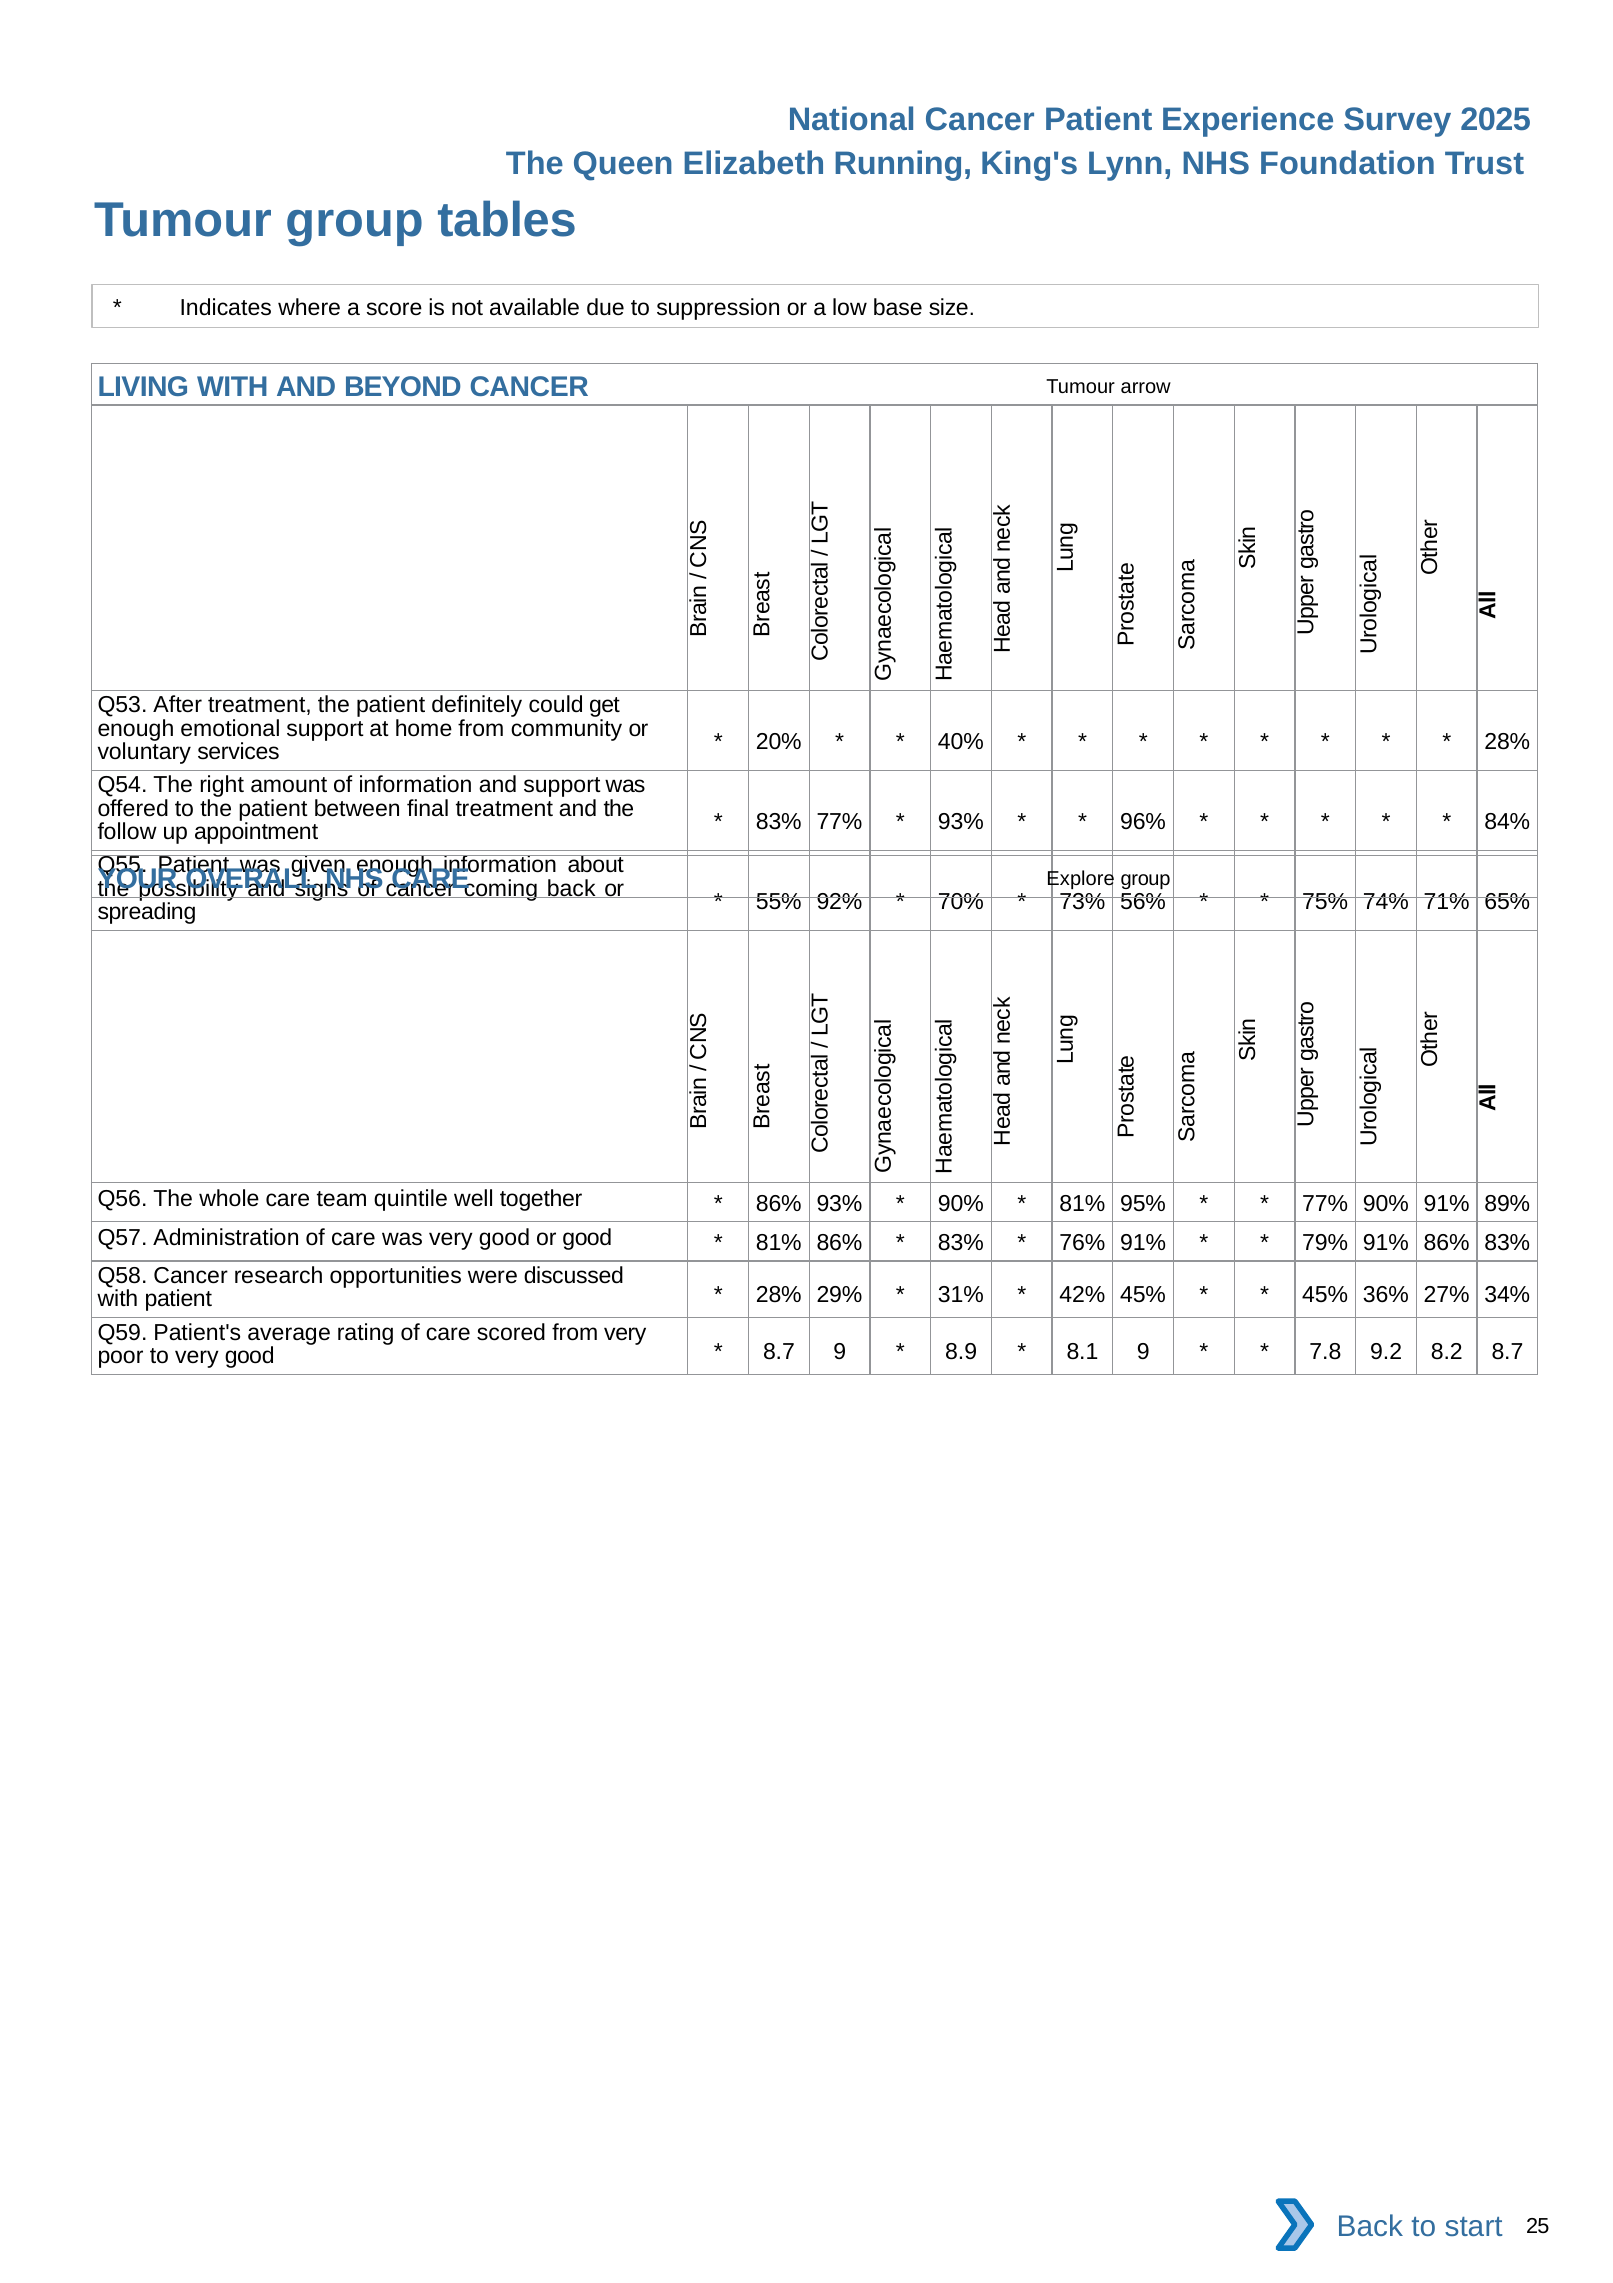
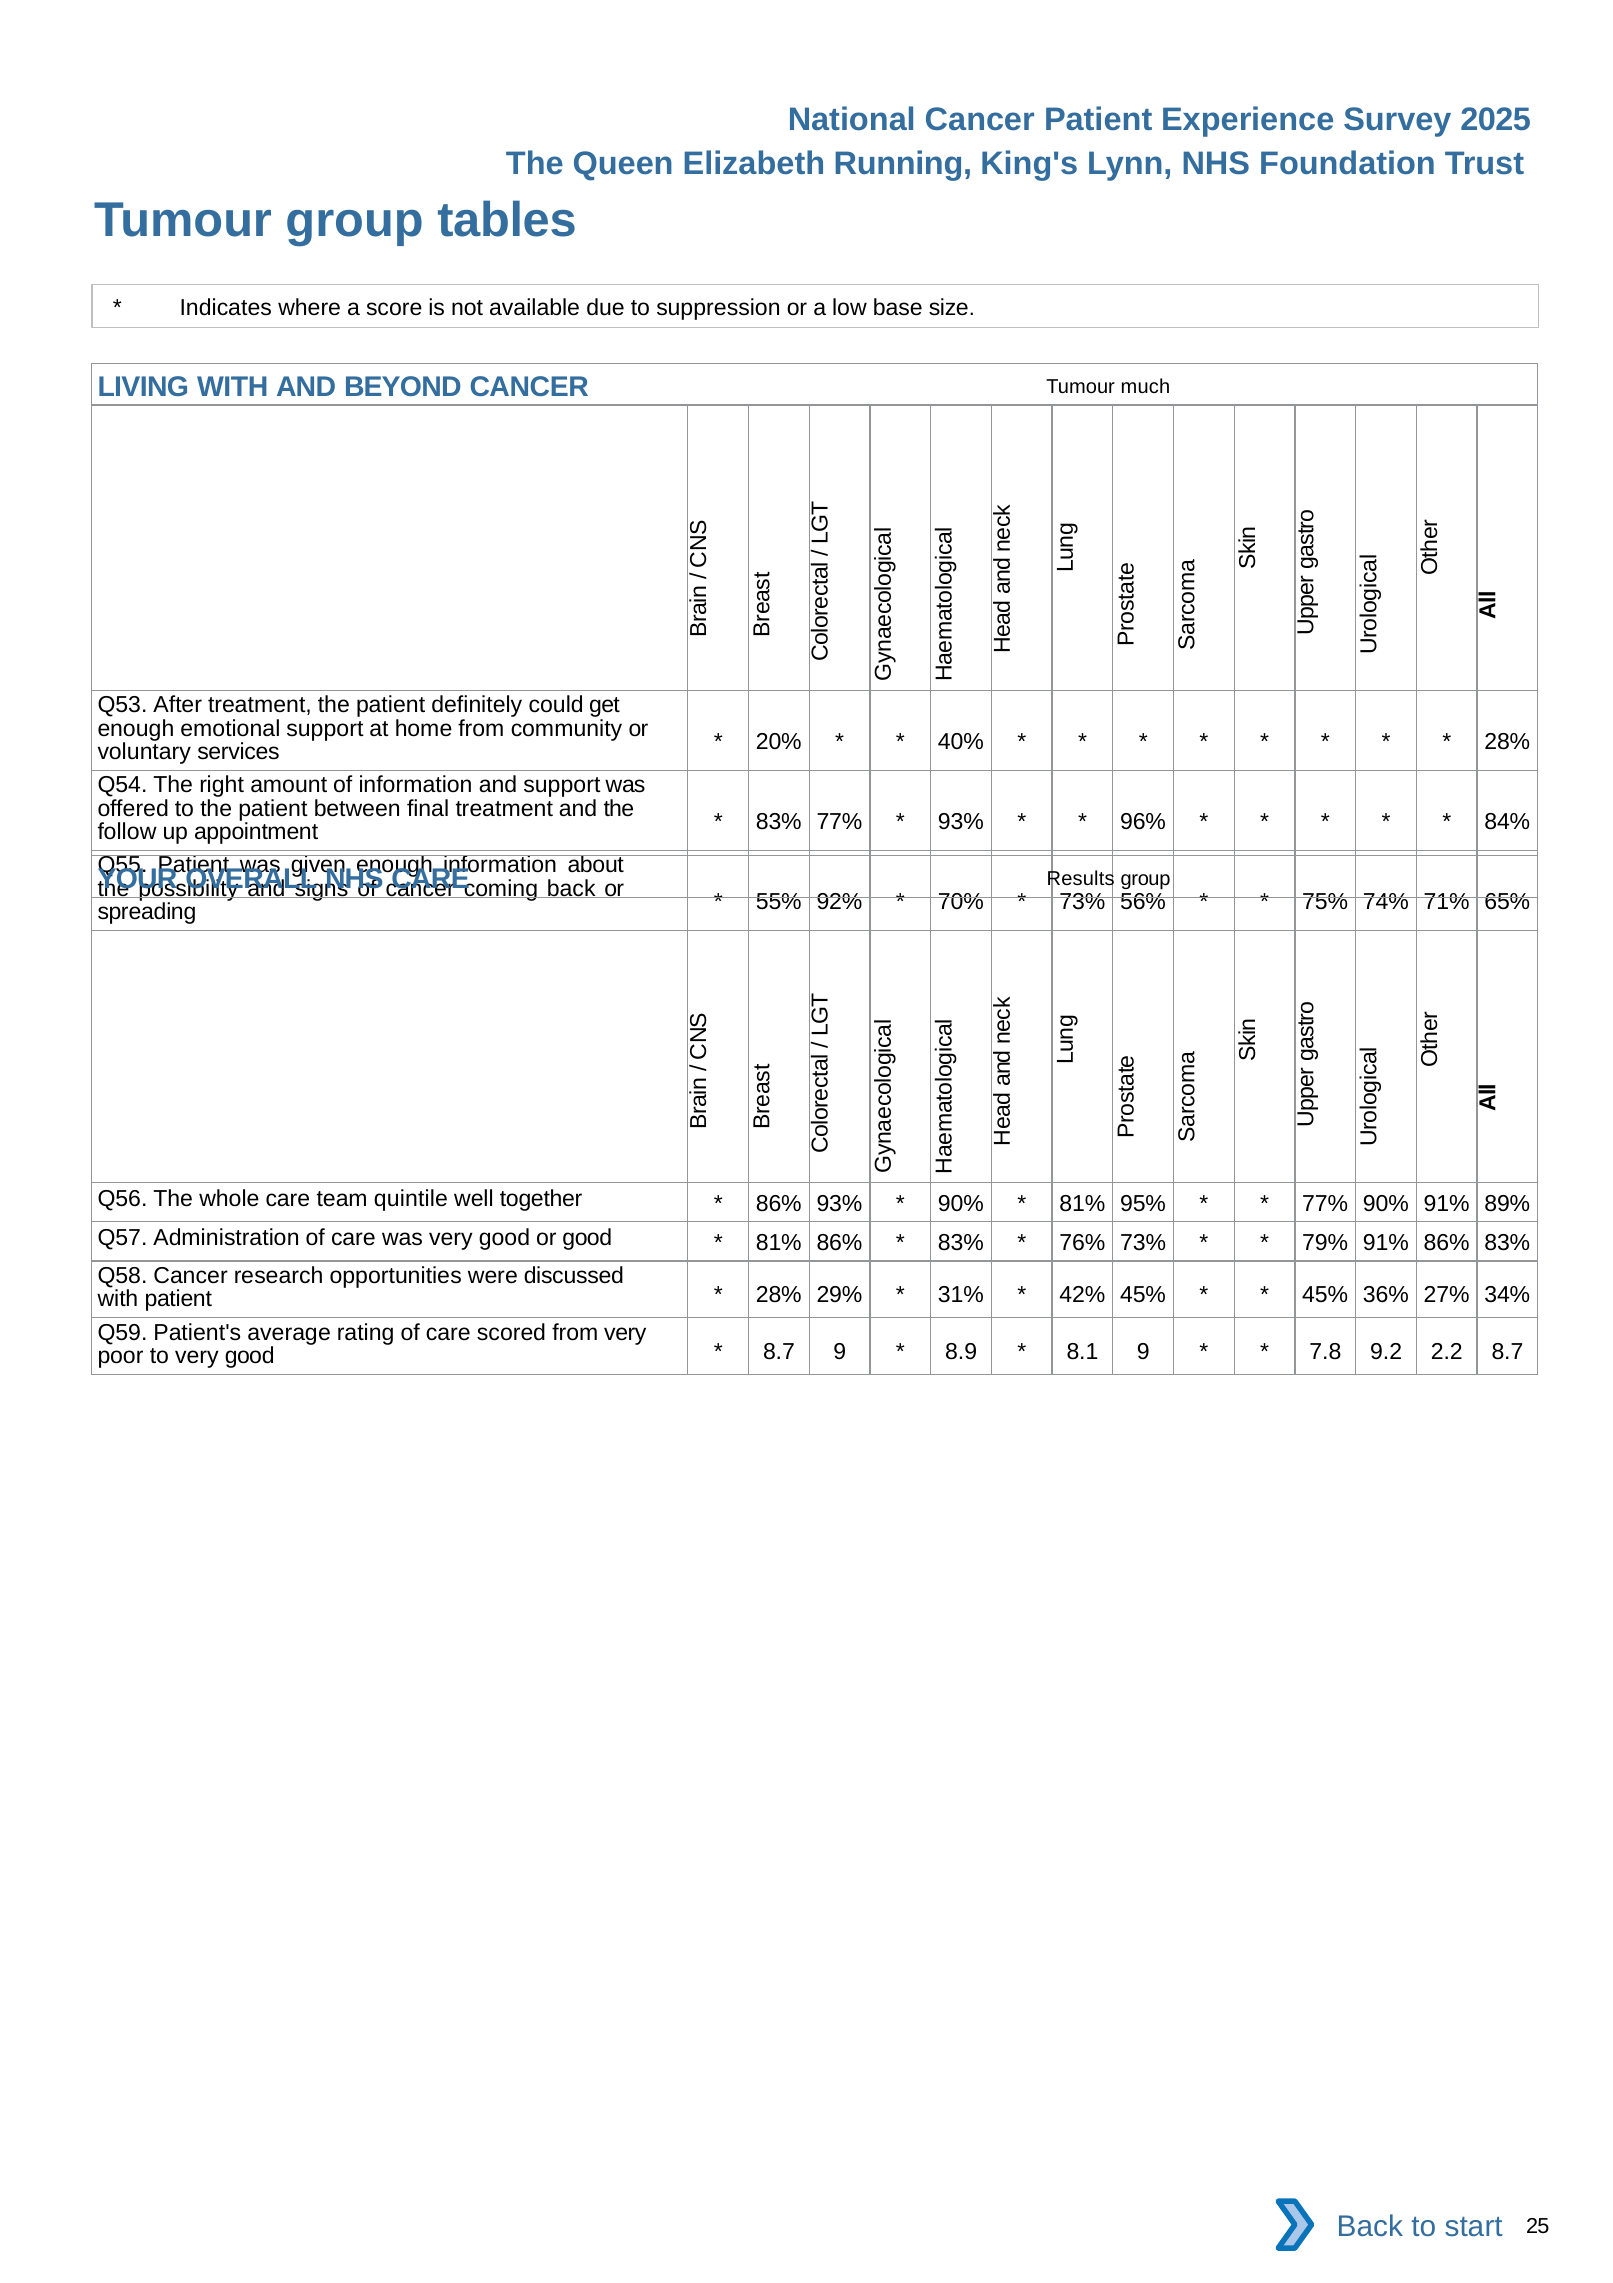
arrow: arrow -> much
Explore: Explore -> Results
76% 91%: 91% -> 73%
8.2: 8.2 -> 2.2
